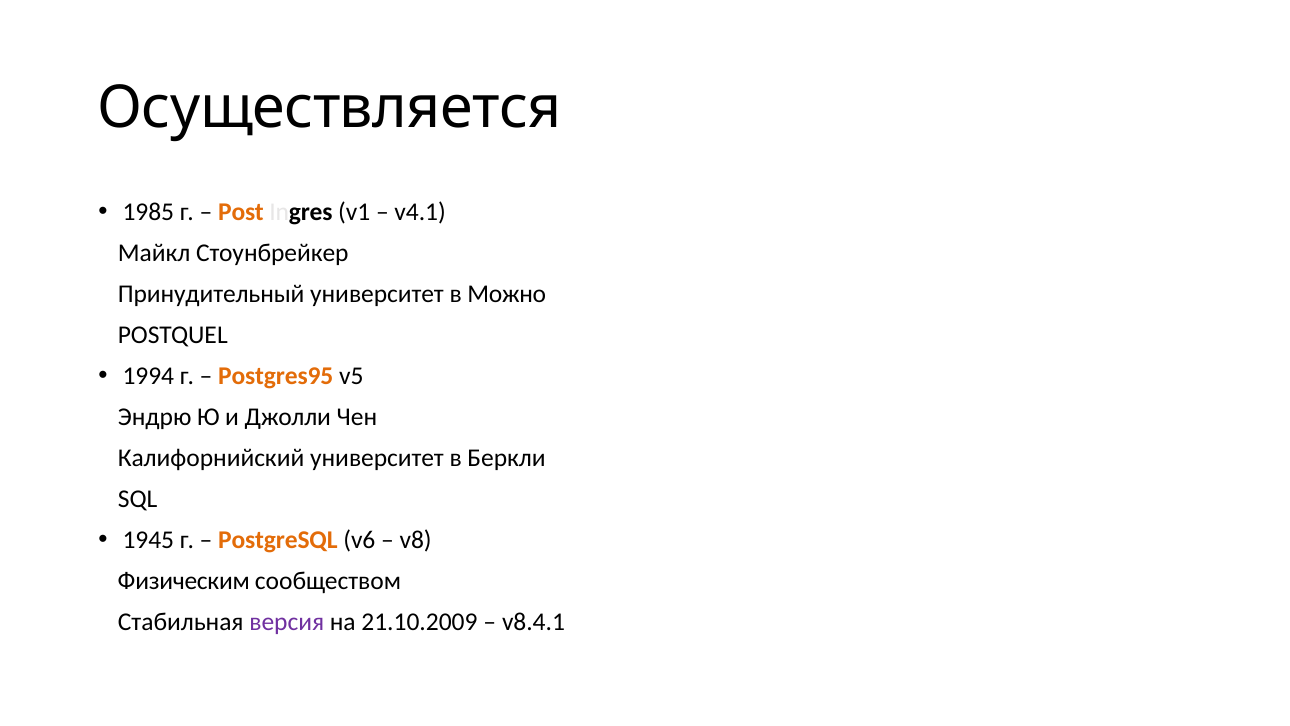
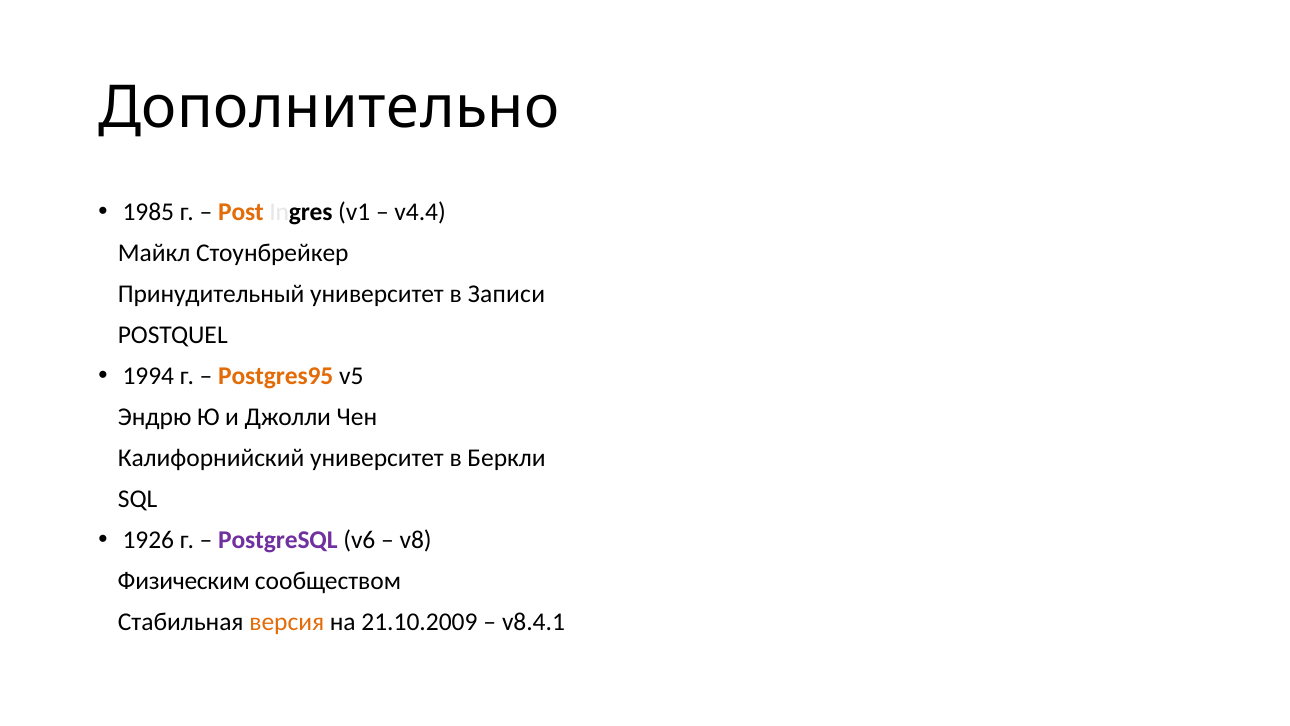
Осуществляется: Осуществляется -> Дополнительно
v4.1: v4.1 -> v4.4
Можно: Можно -> Записи
1945: 1945 -> 1926
PostgreSQL colour: orange -> purple
версия colour: purple -> orange
